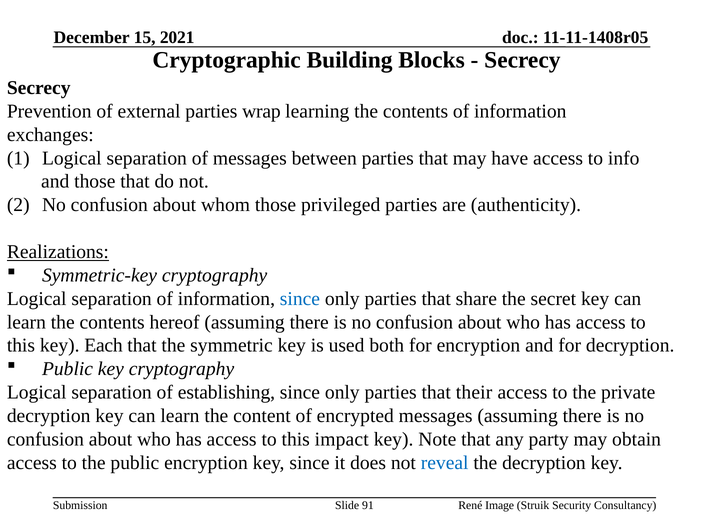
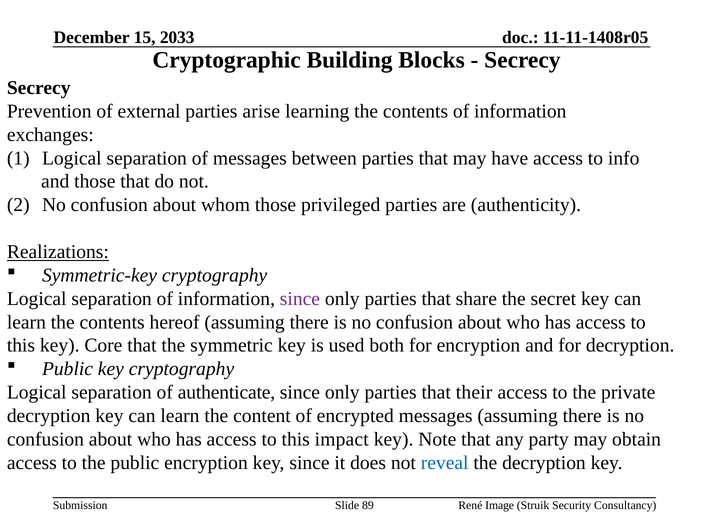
2021: 2021 -> 2033
wrap: wrap -> arise
since at (300, 299) colour: blue -> purple
Each: Each -> Core
establishing: establishing -> authenticate
91: 91 -> 89
